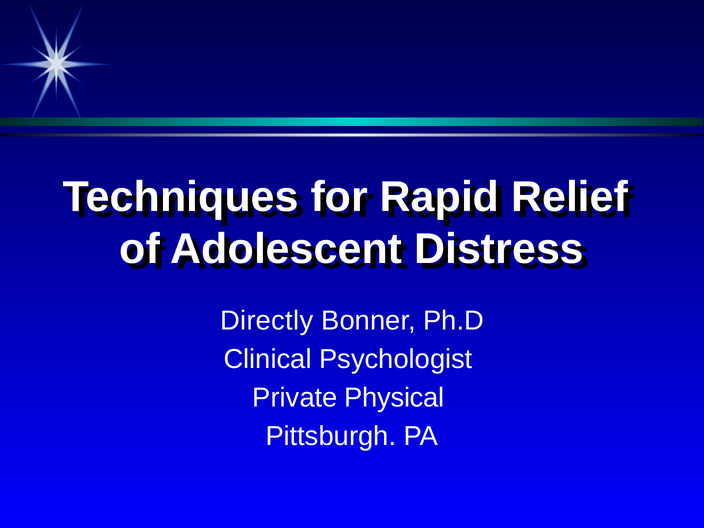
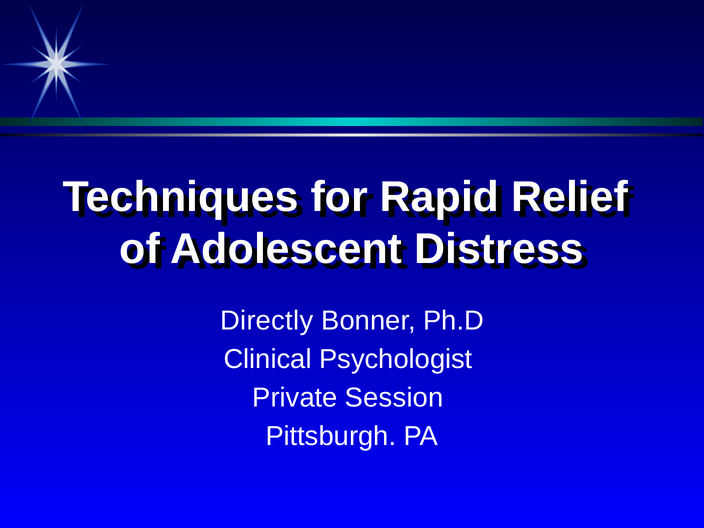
Physical: Physical -> Session
